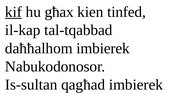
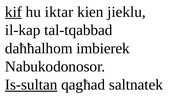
għax: għax -> iktar
tinfed: tinfed -> jieklu
Is-sultan underline: none -> present
qagħad imbierek: imbierek -> saltnatek
